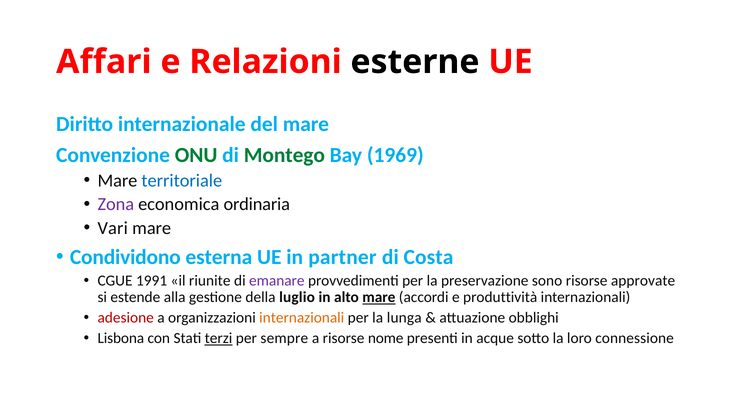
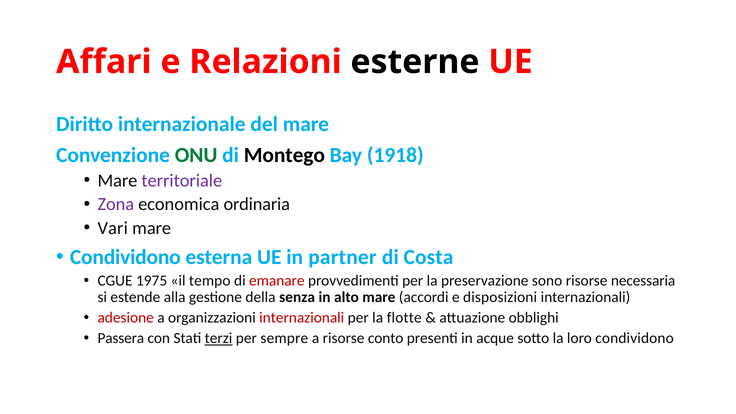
Montego colour: green -> black
1969: 1969 -> 1918
territoriale colour: blue -> purple
1991: 1991 -> 1975
riunite: riunite -> tempo
emanare colour: purple -> red
approvate: approvate -> necessaria
luglio: luglio -> senza
mare at (379, 297) underline: present -> none
produttività: produttività -> disposizioni
internazionali at (302, 318) colour: orange -> red
lunga: lunga -> flotte
Lisbona: Lisbona -> Passera
nome: nome -> conto
loro connessione: connessione -> condividono
